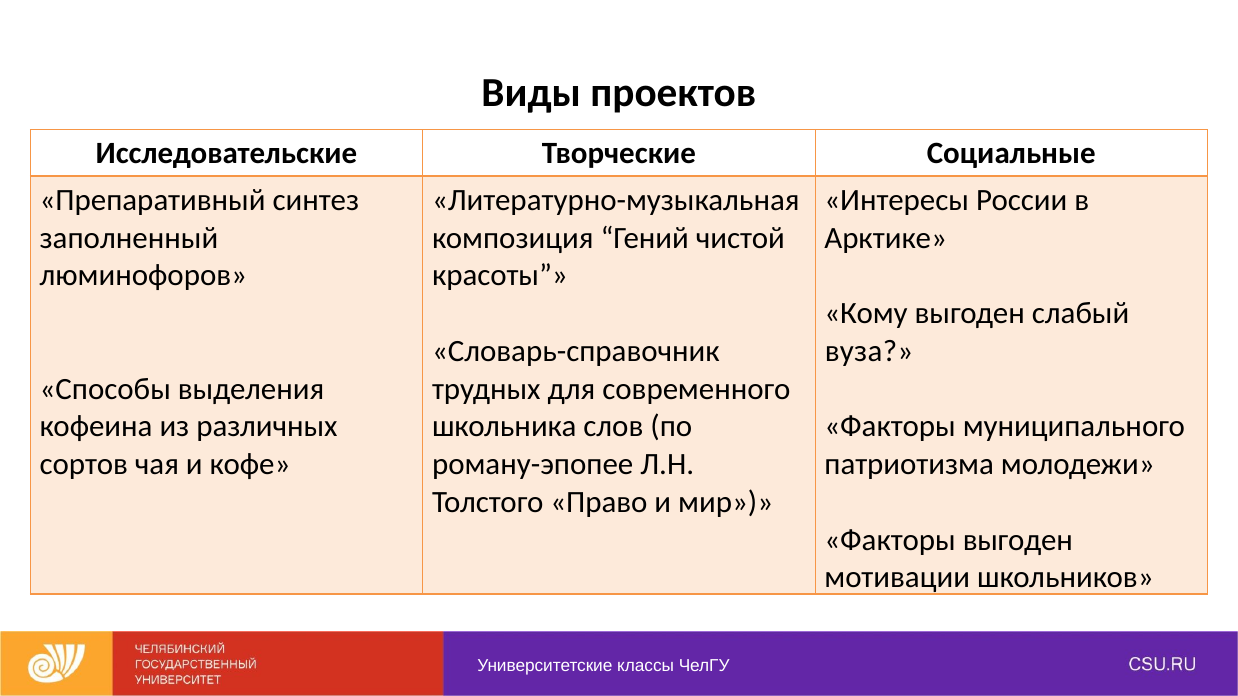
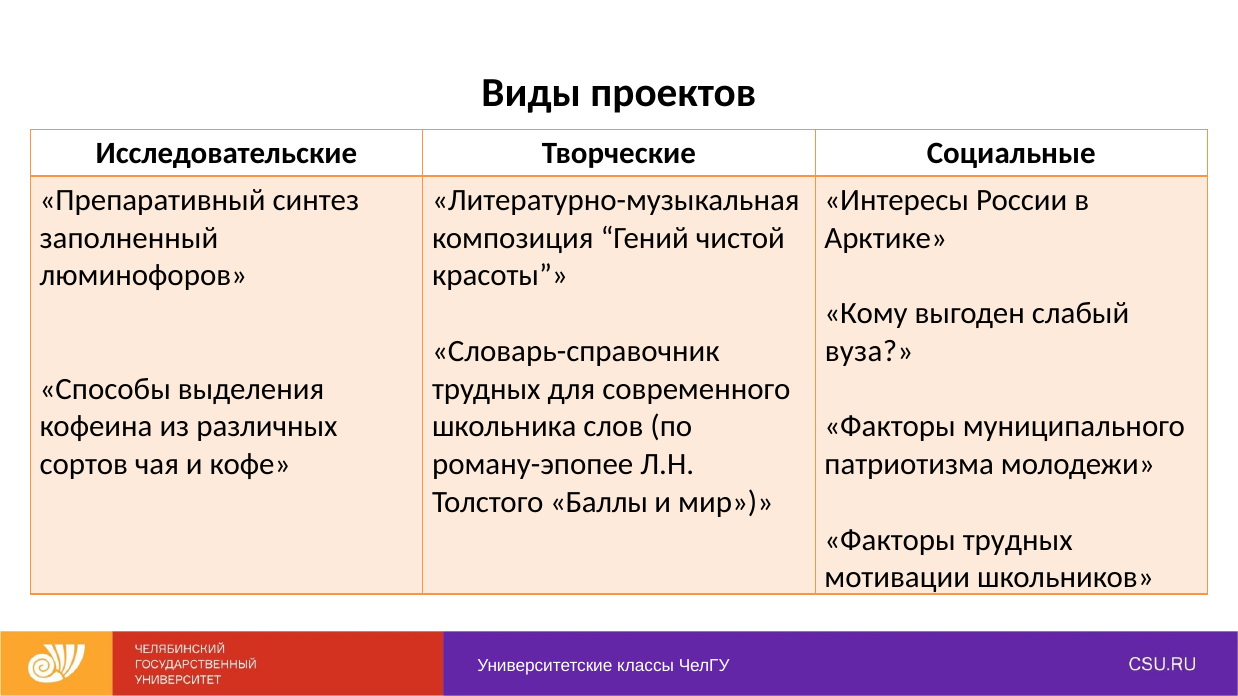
Право: Право -> Баллы
Факторы выгоден: выгоден -> трудных
